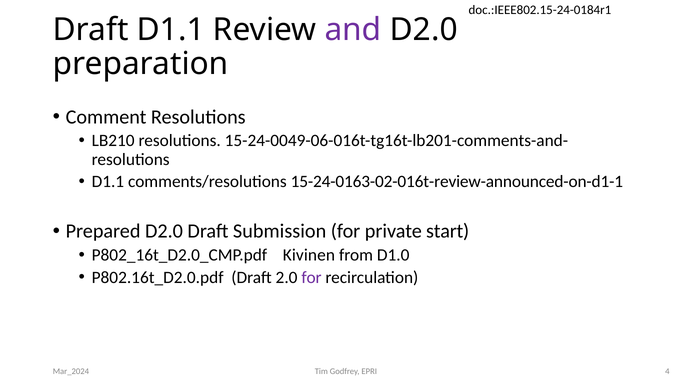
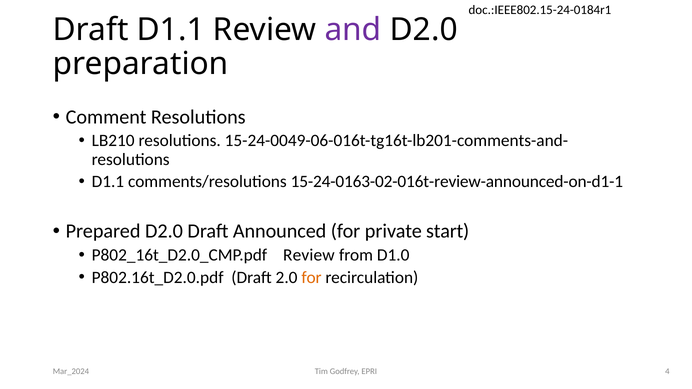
Submission: Submission -> Announced
P802_16t_D2.0_CMP.pdf Kivinen: Kivinen -> Review
for at (312, 278) colour: purple -> orange
